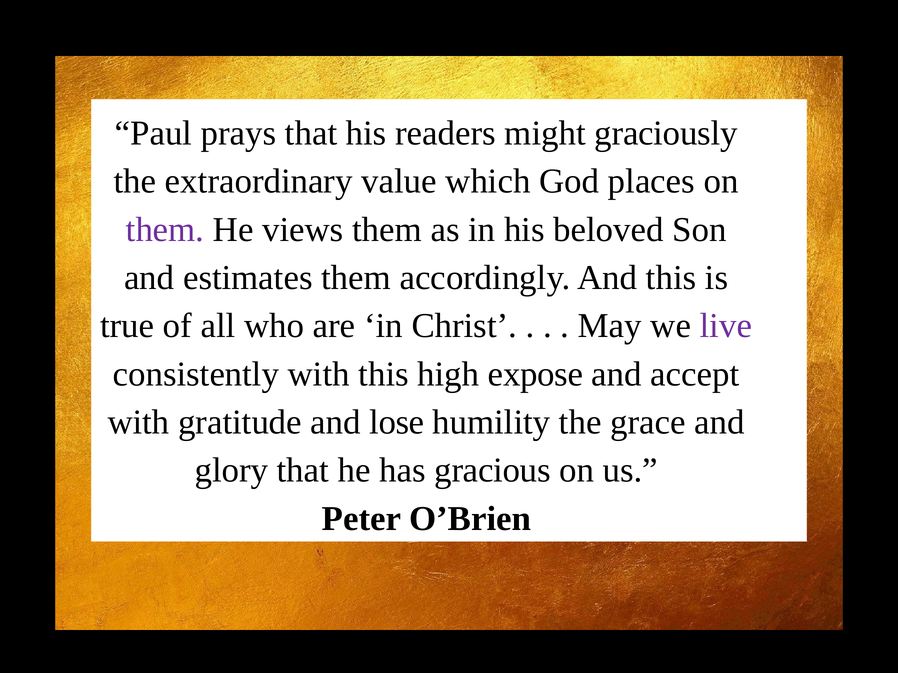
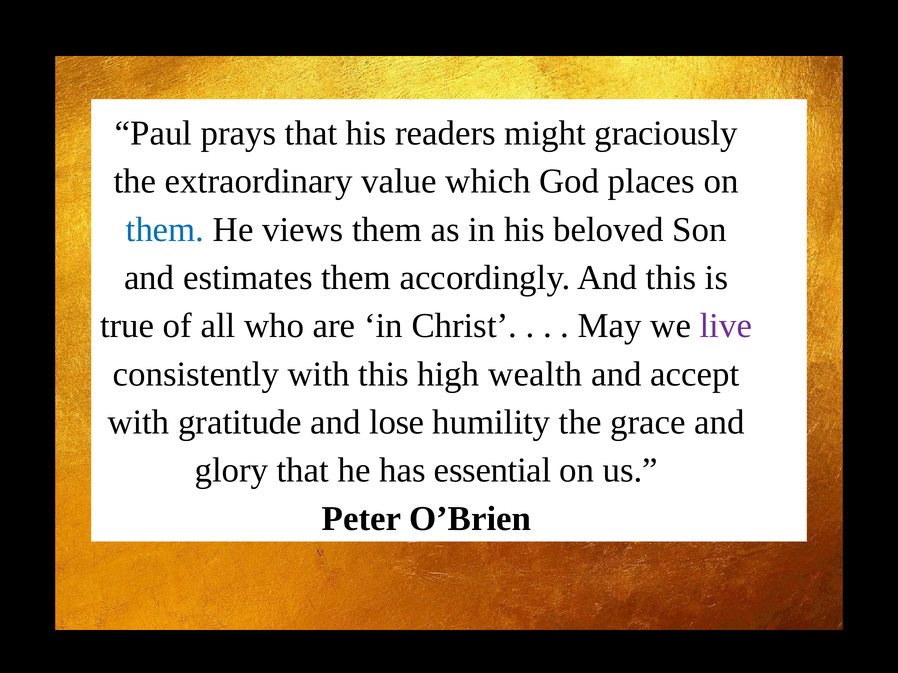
them at (165, 230) colour: purple -> blue
expose: expose -> wealth
gracious: gracious -> essential
